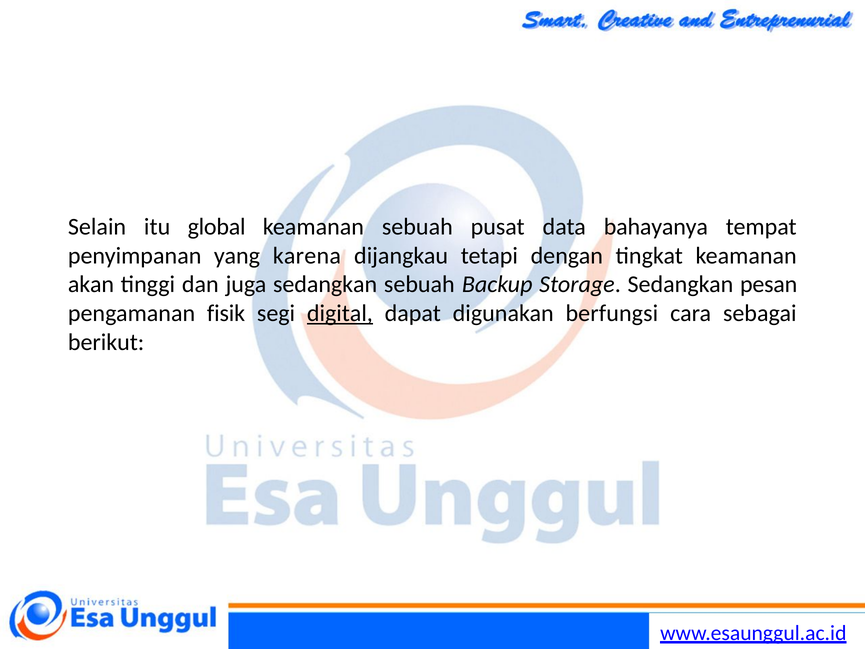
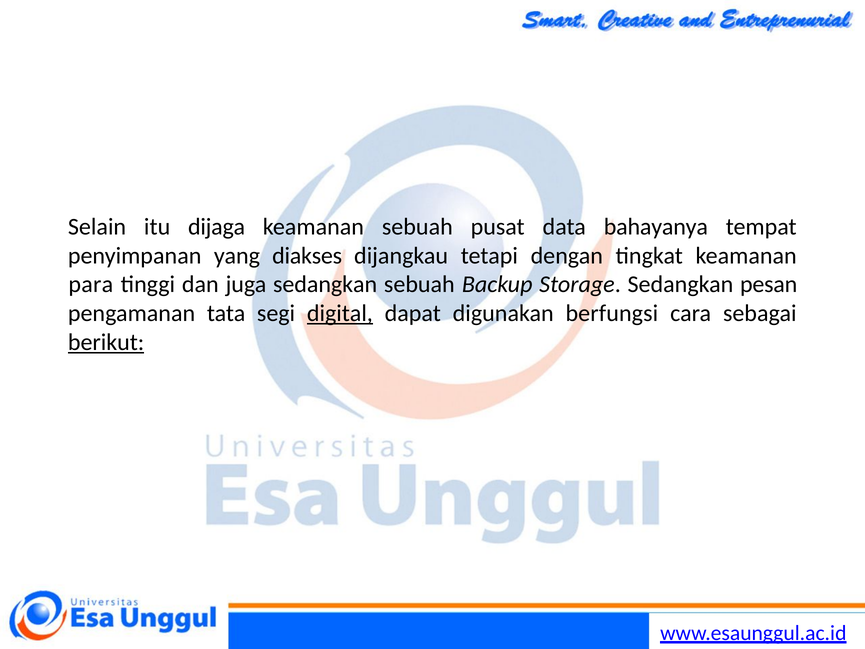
global: global -> dijaga
karena: karena -> diakses
akan: akan -> para
fisik: fisik -> tata
berikut underline: none -> present
